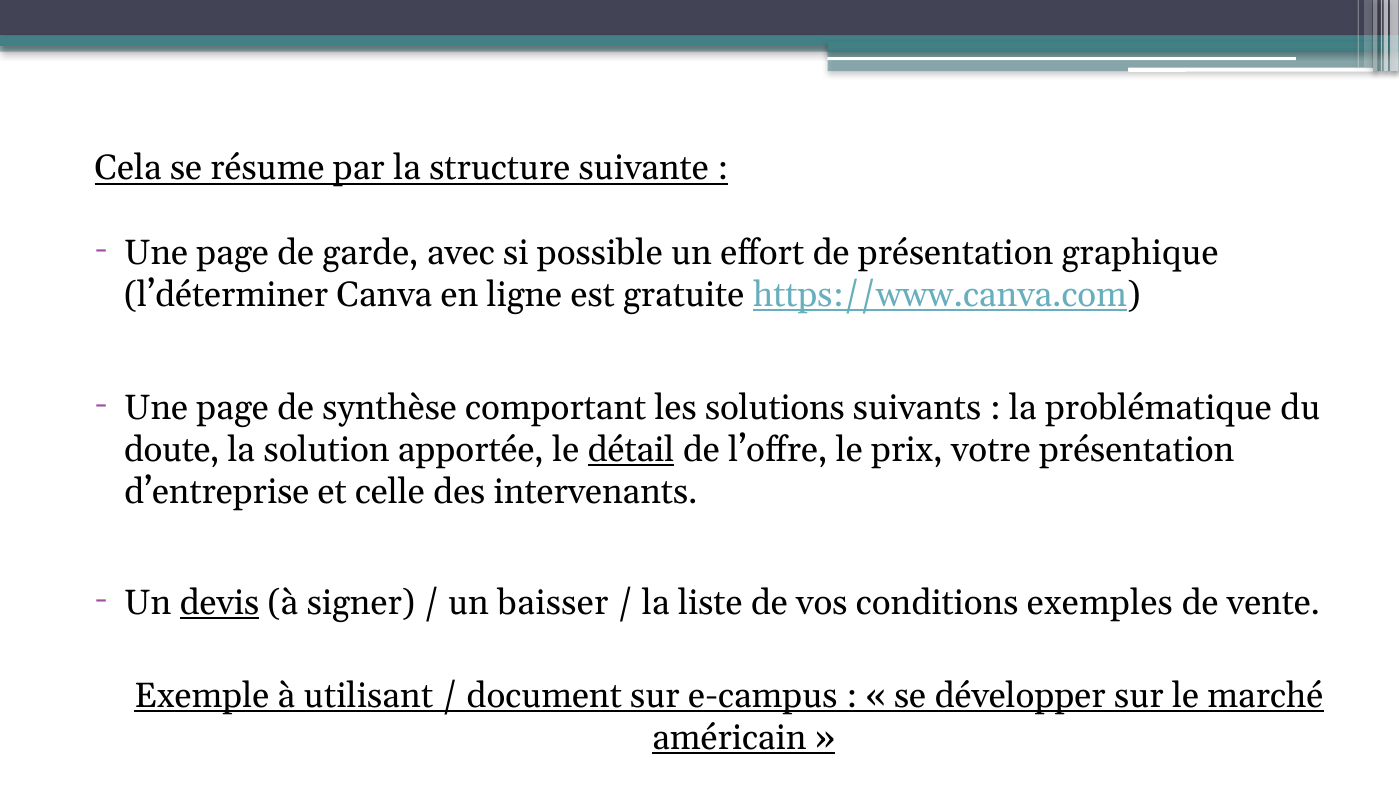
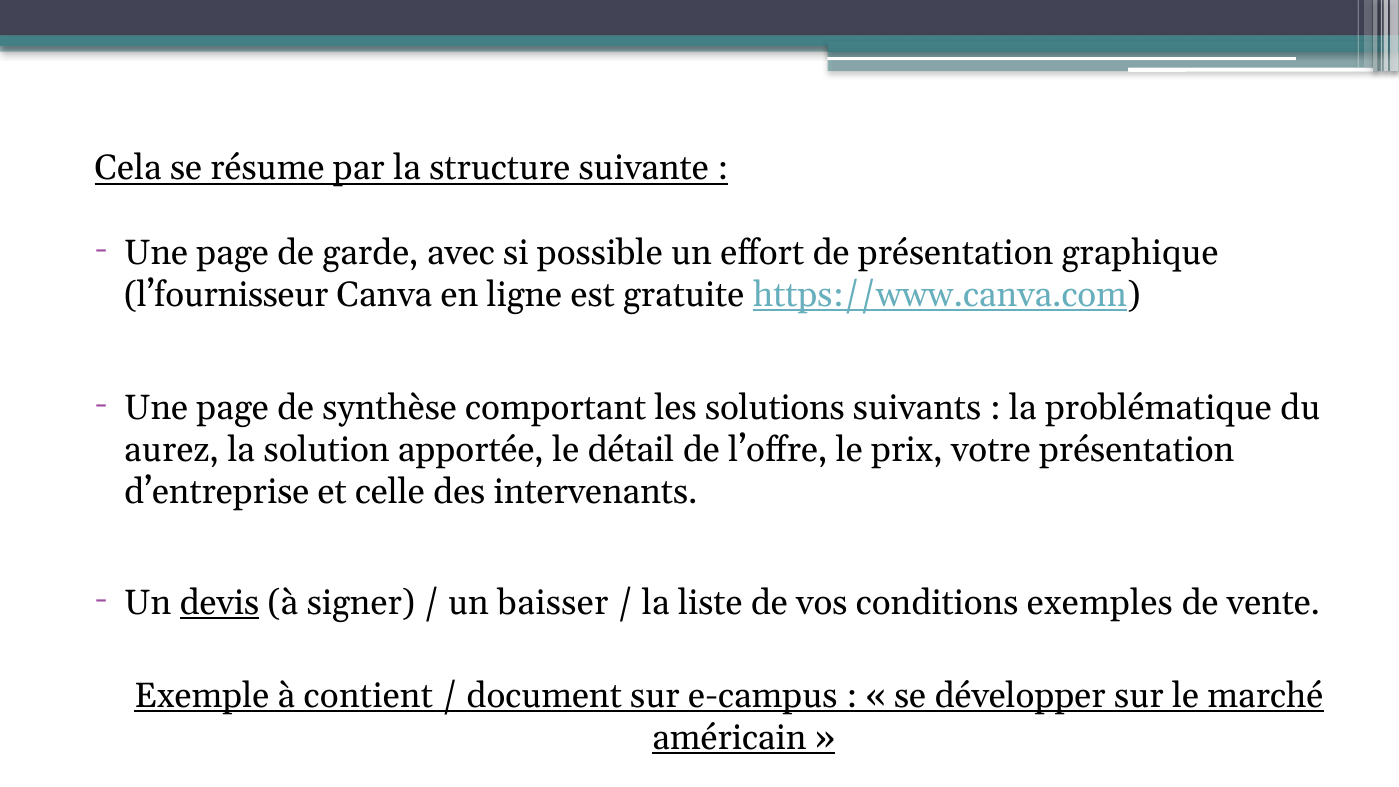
l’déterminer: l’déterminer -> l’fournisseur
doute: doute -> aurez
détail underline: present -> none
utilisant: utilisant -> contient
